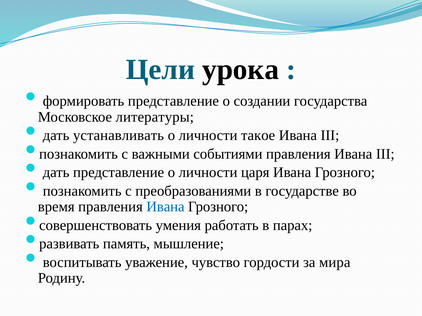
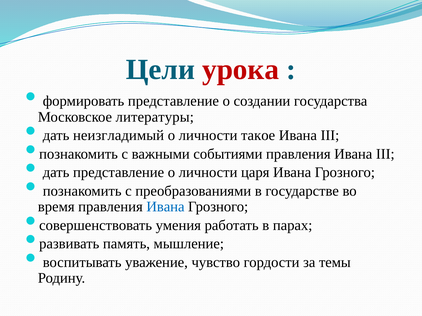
урока colour: black -> red
устанавливать: устанавливать -> неизгладимый
мира: мира -> темы
